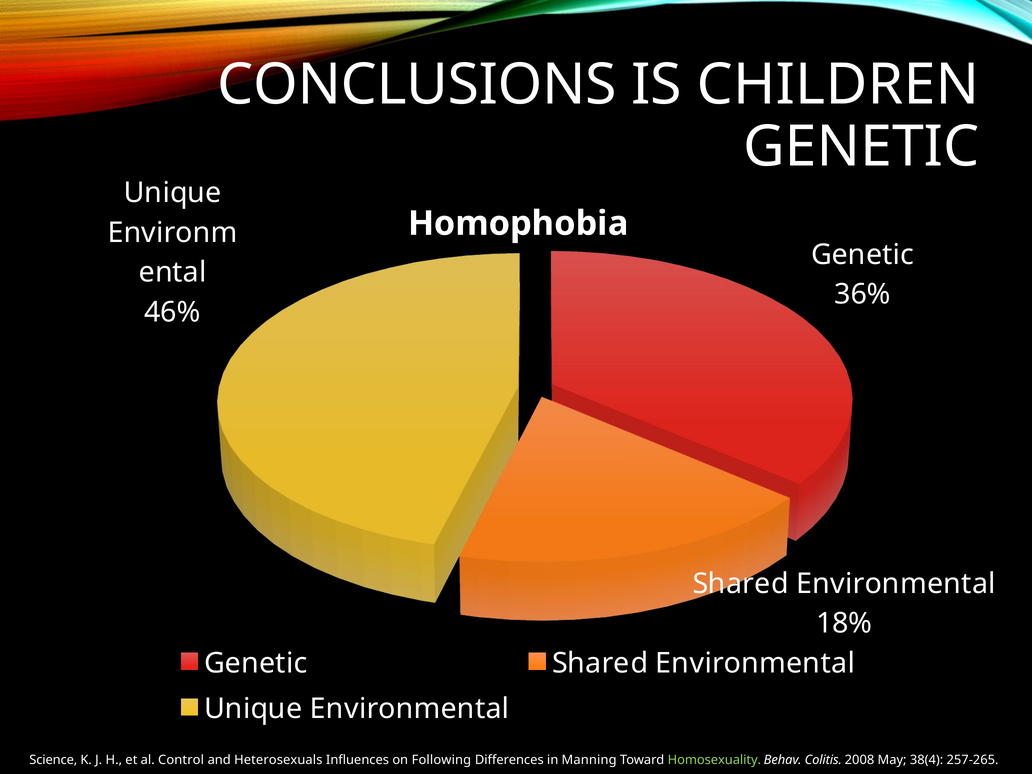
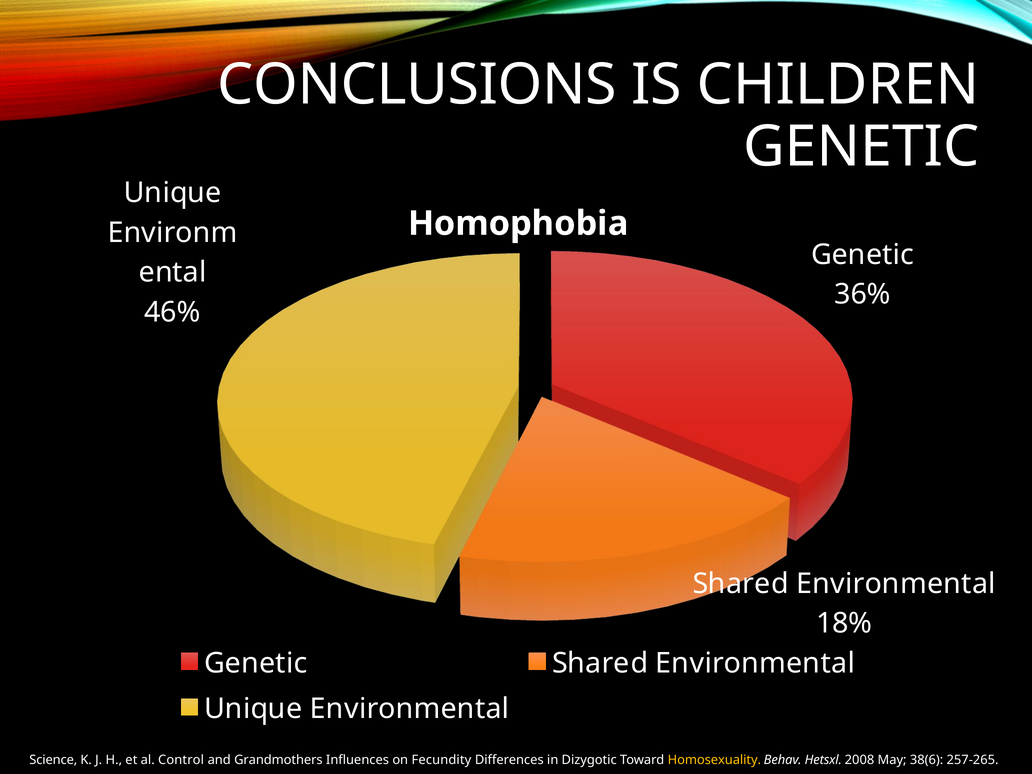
Heterosexuals: Heterosexuals -> Grandmothers
Following: Following -> Fecundity
Manning: Manning -> Dizygotic
Homosexuality colour: light green -> yellow
Colitis: Colitis -> Hetsxl
38(4: 38(4 -> 38(6
